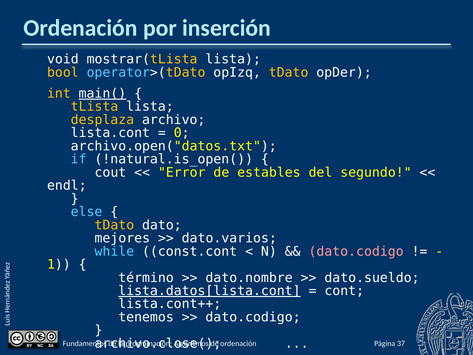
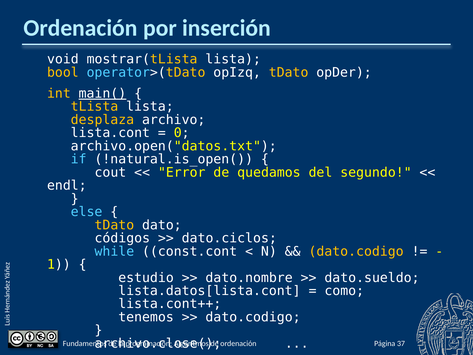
estables: estables -> quedamos
mejores: mejores -> códigos
dato.varios: dato.varios -> dato.ciclos
dato.codigo at (356, 251) colour: pink -> yellow
término: término -> estudio
lista.datos[lista.cont underline: present -> none
cont: cont -> como
